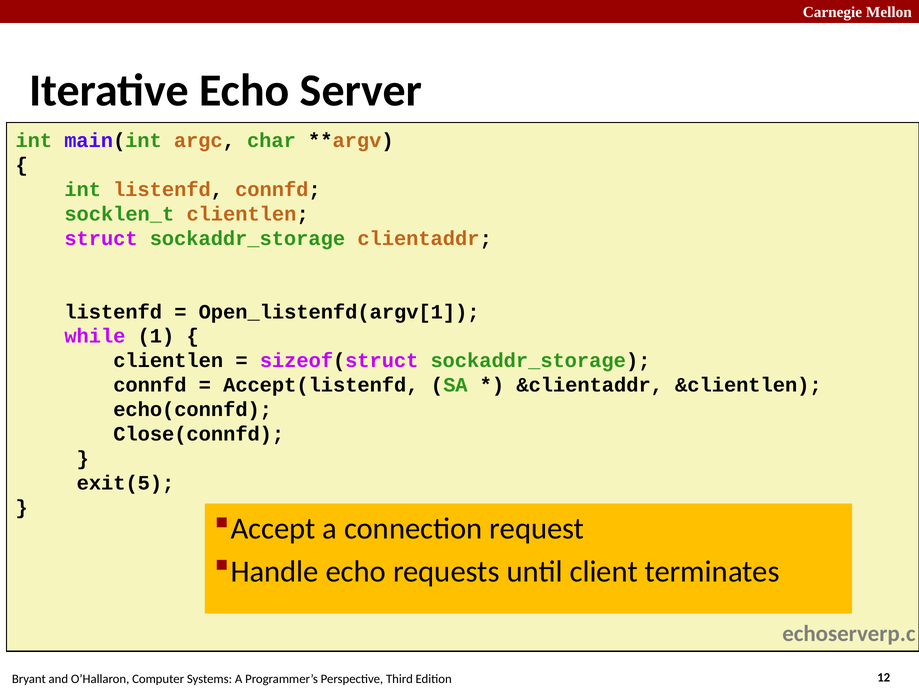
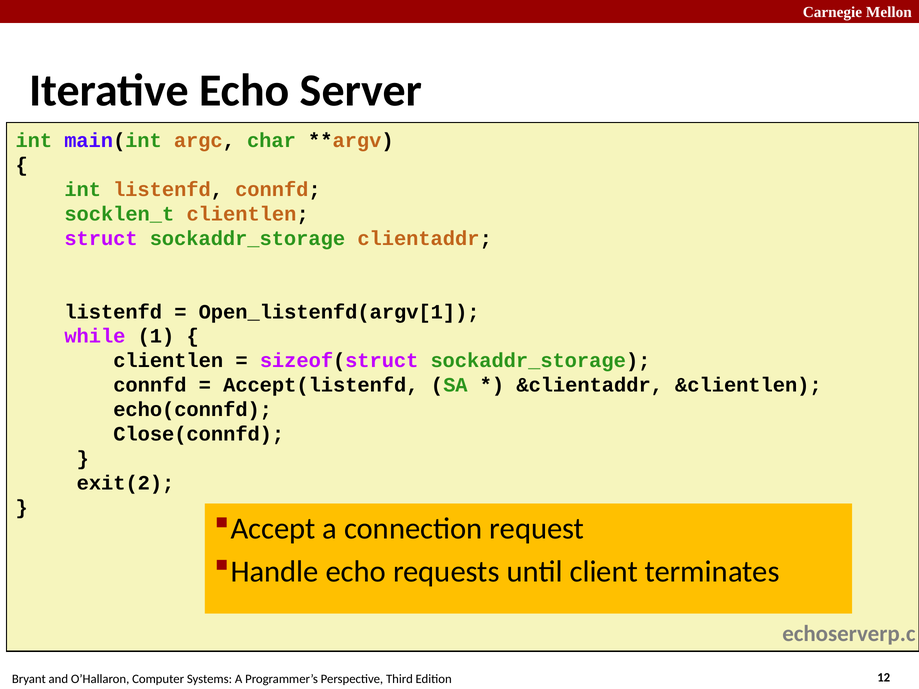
exit(5: exit(5 -> exit(2
